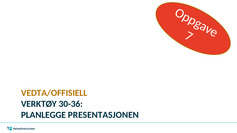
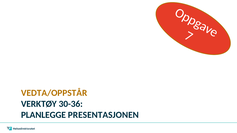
VEDTA/OFFISIELL: VEDTA/OFFISIELL -> VEDTA/OPPSTÅR
